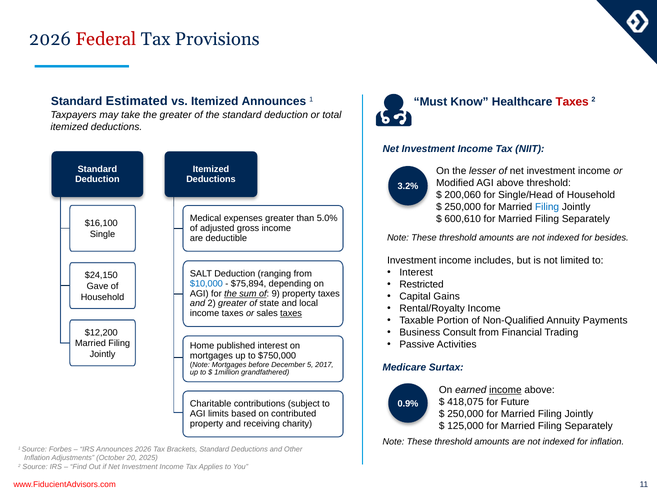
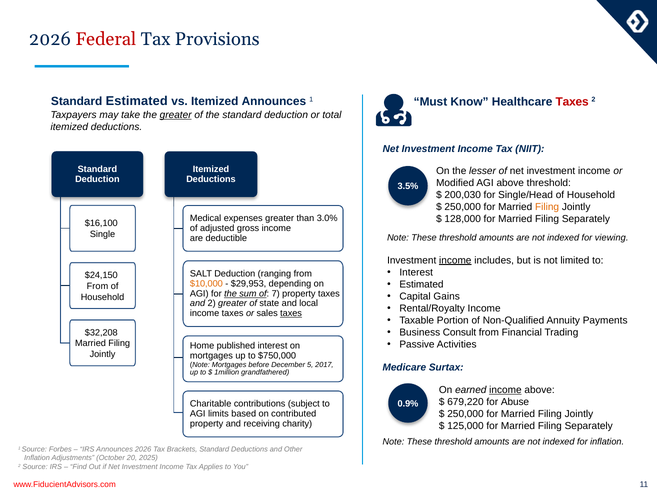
greater at (176, 115) underline: none -> present
3.2%: 3.2% -> 3.5%
200,060: 200,060 -> 200,030
Filing at (547, 207) colour: blue -> orange
5.0%: 5.0% -> 3.0%
600,610: 600,610 -> 128,000
besides: besides -> viewing
income at (455, 260) underline: none -> present
Restricted at (422, 284): Restricted -> Estimated
$10,000 colour: blue -> orange
$75,894: $75,894 -> $29,953
Gave at (98, 286): Gave -> From
9: 9 -> 7
$12,200: $12,200 -> $32,208
418,075: 418,075 -> 679,220
Future: Future -> Abuse
